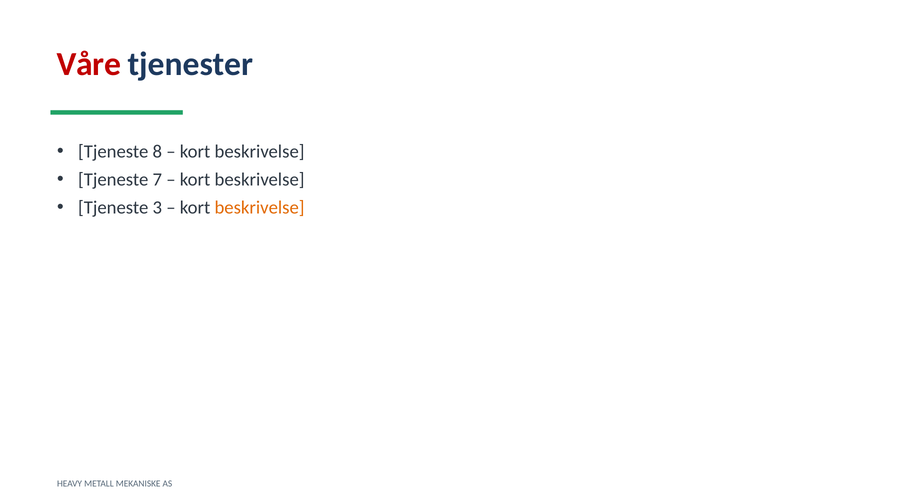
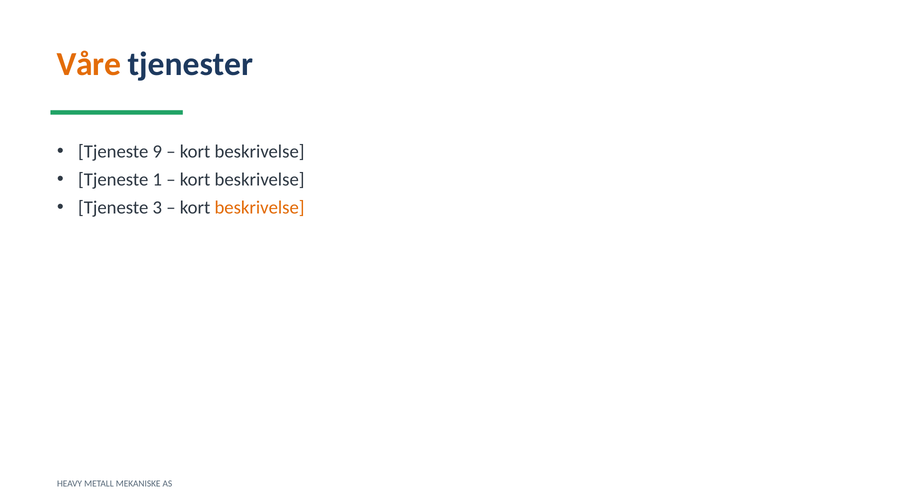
Våre colour: red -> orange
8: 8 -> 9
7: 7 -> 1
